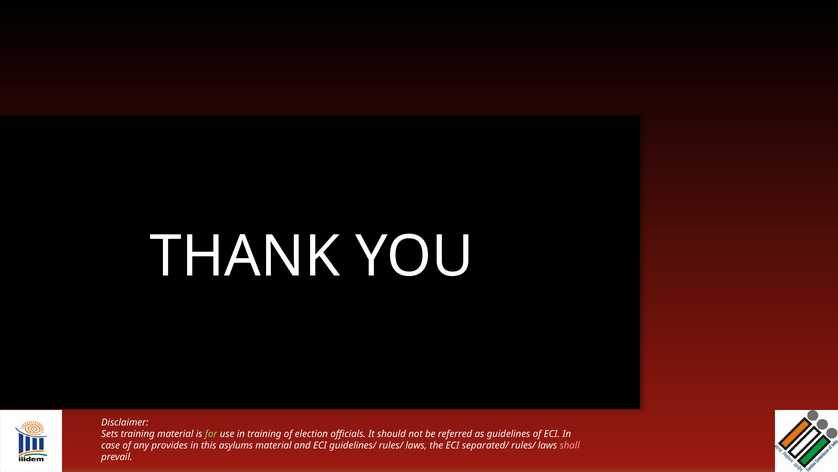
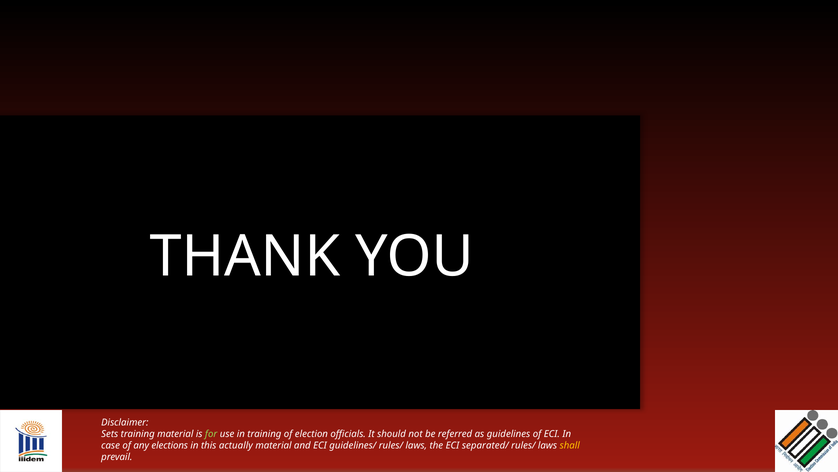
provides: provides -> elections
asylums: asylums -> actually
shall colour: pink -> yellow
